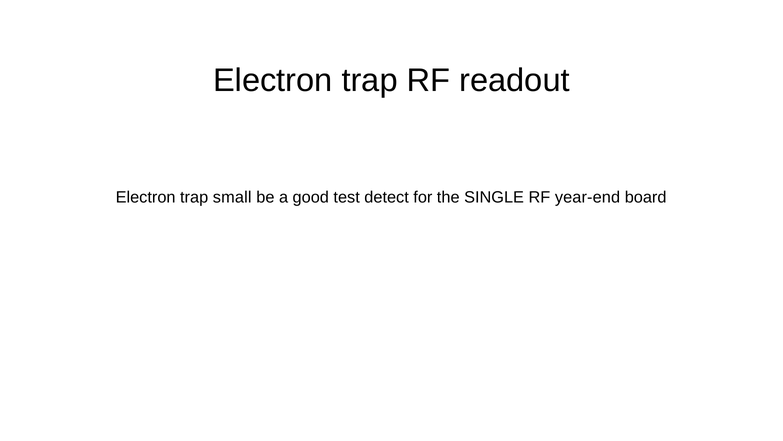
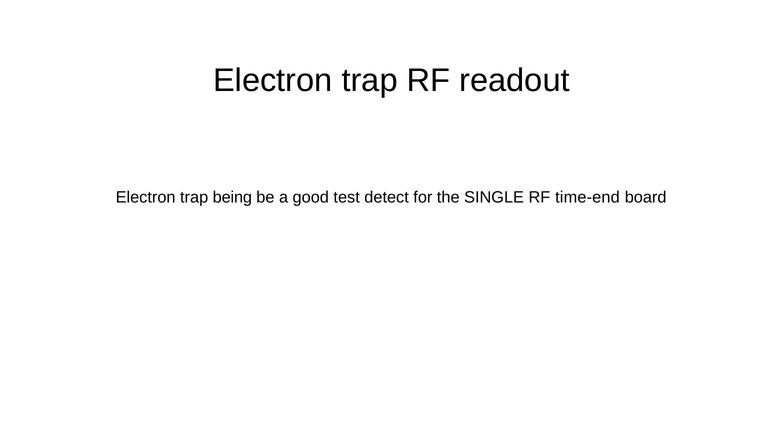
small: small -> being
year-end: year-end -> time-end
